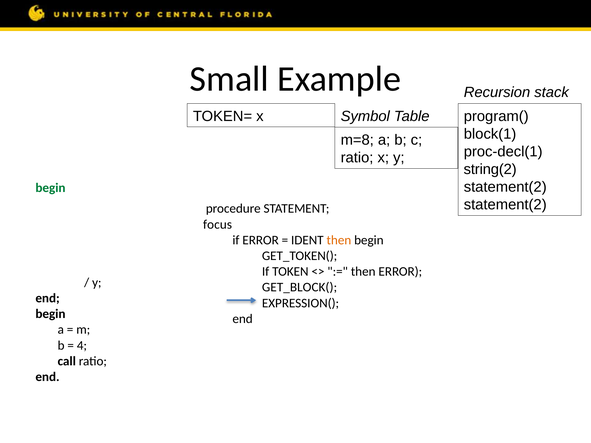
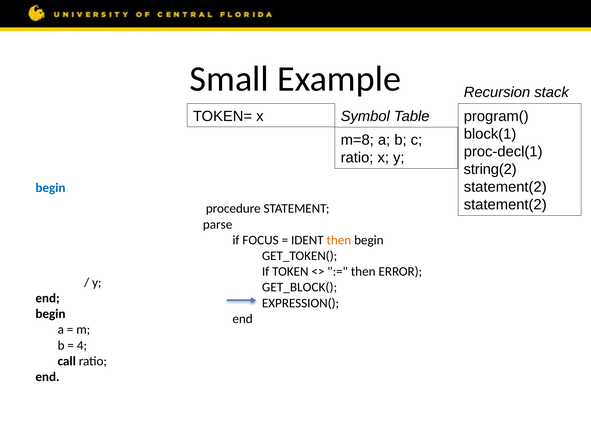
begin at (50, 188) colour: green -> blue
focus: focus -> parse
if ERROR: ERROR -> FOCUS
